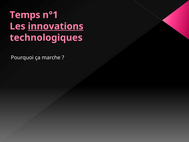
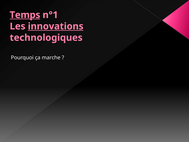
Temps underline: none -> present
